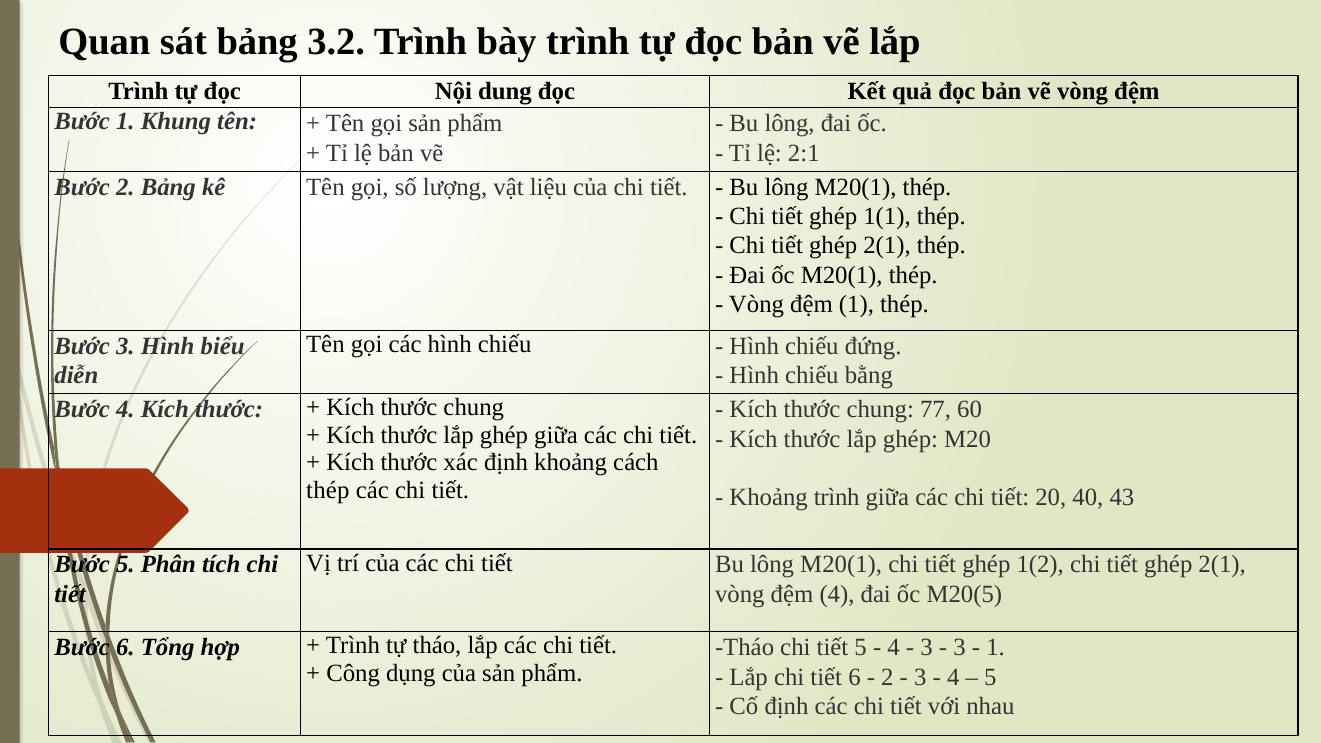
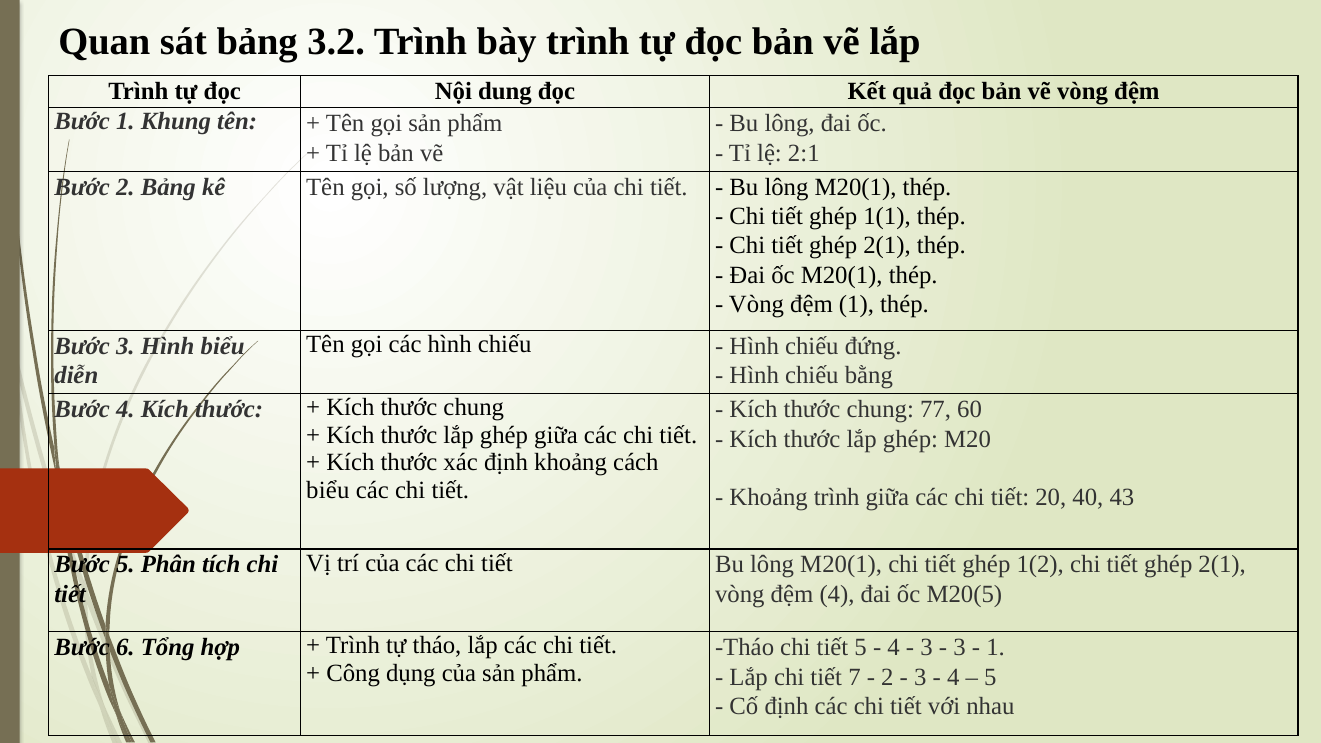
thép at (328, 490): thép -> biểu
tiết 6: 6 -> 7
